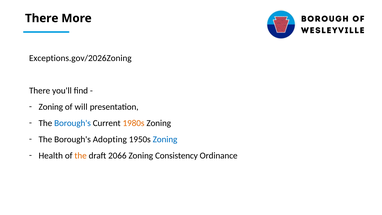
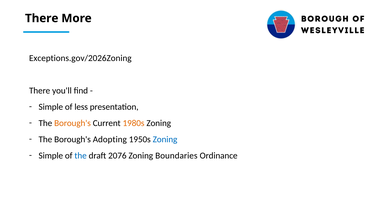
Zoning at (51, 107): Zoning -> Simple
will: will -> less
Borough's at (73, 123) colour: blue -> orange
Health at (51, 156): Health -> Simple
the at (81, 156) colour: orange -> blue
2066: 2066 -> 2076
Consistency: Consistency -> Boundaries
